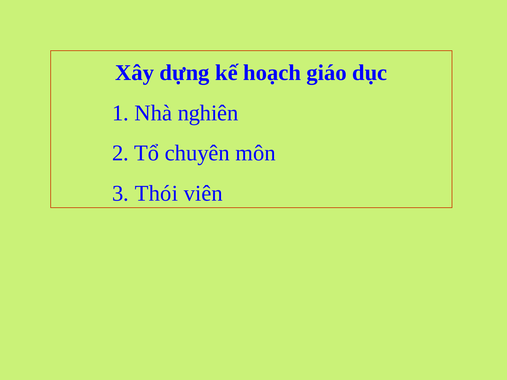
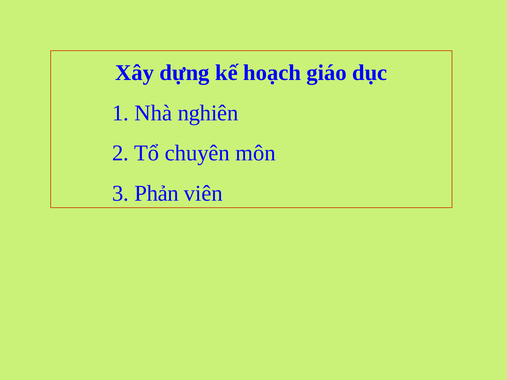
Thói: Thói -> Phản
